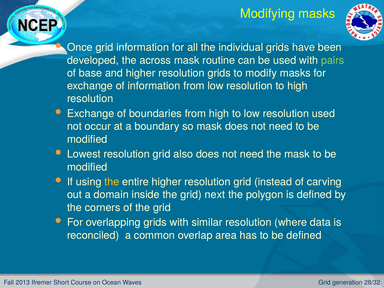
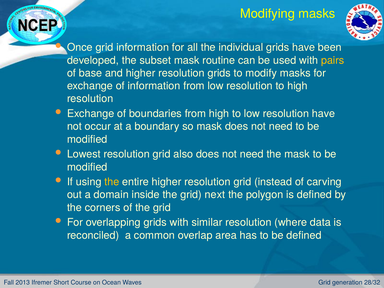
across: across -> subset
pairs colour: light green -> yellow
resolution used: used -> have
